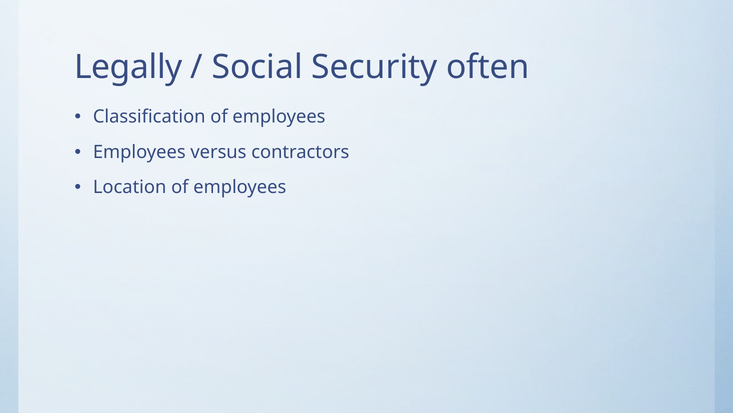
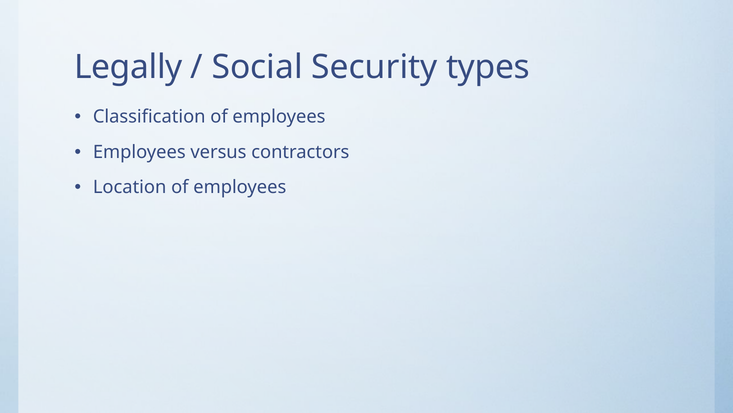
often: often -> types
